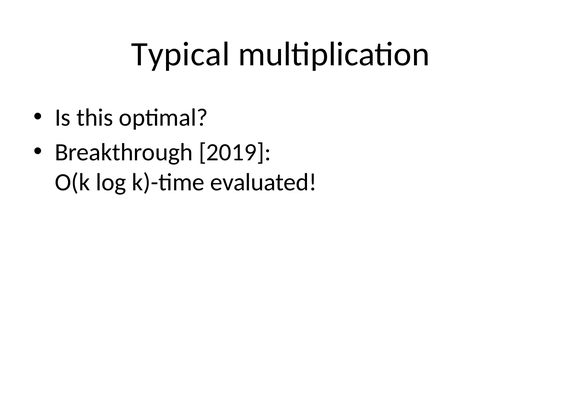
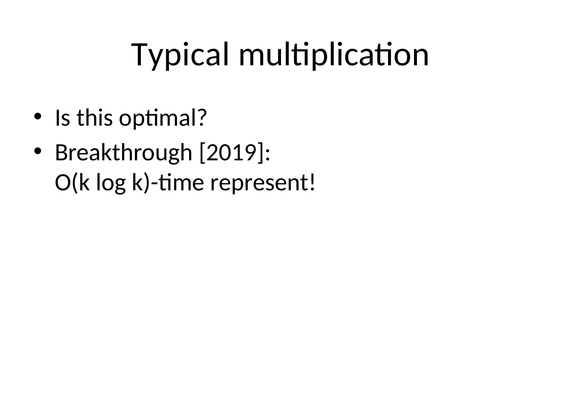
evaluated: evaluated -> represent
